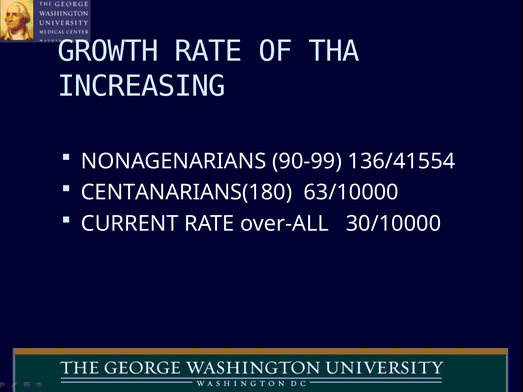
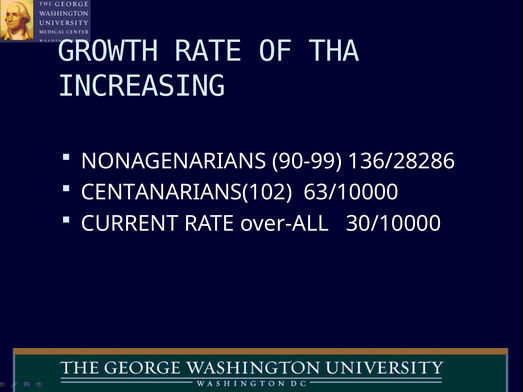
136/41554: 136/41554 -> 136/28286
CENTANARIANS(180: CENTANARIANS(180 -> CENTANARIANS(102
